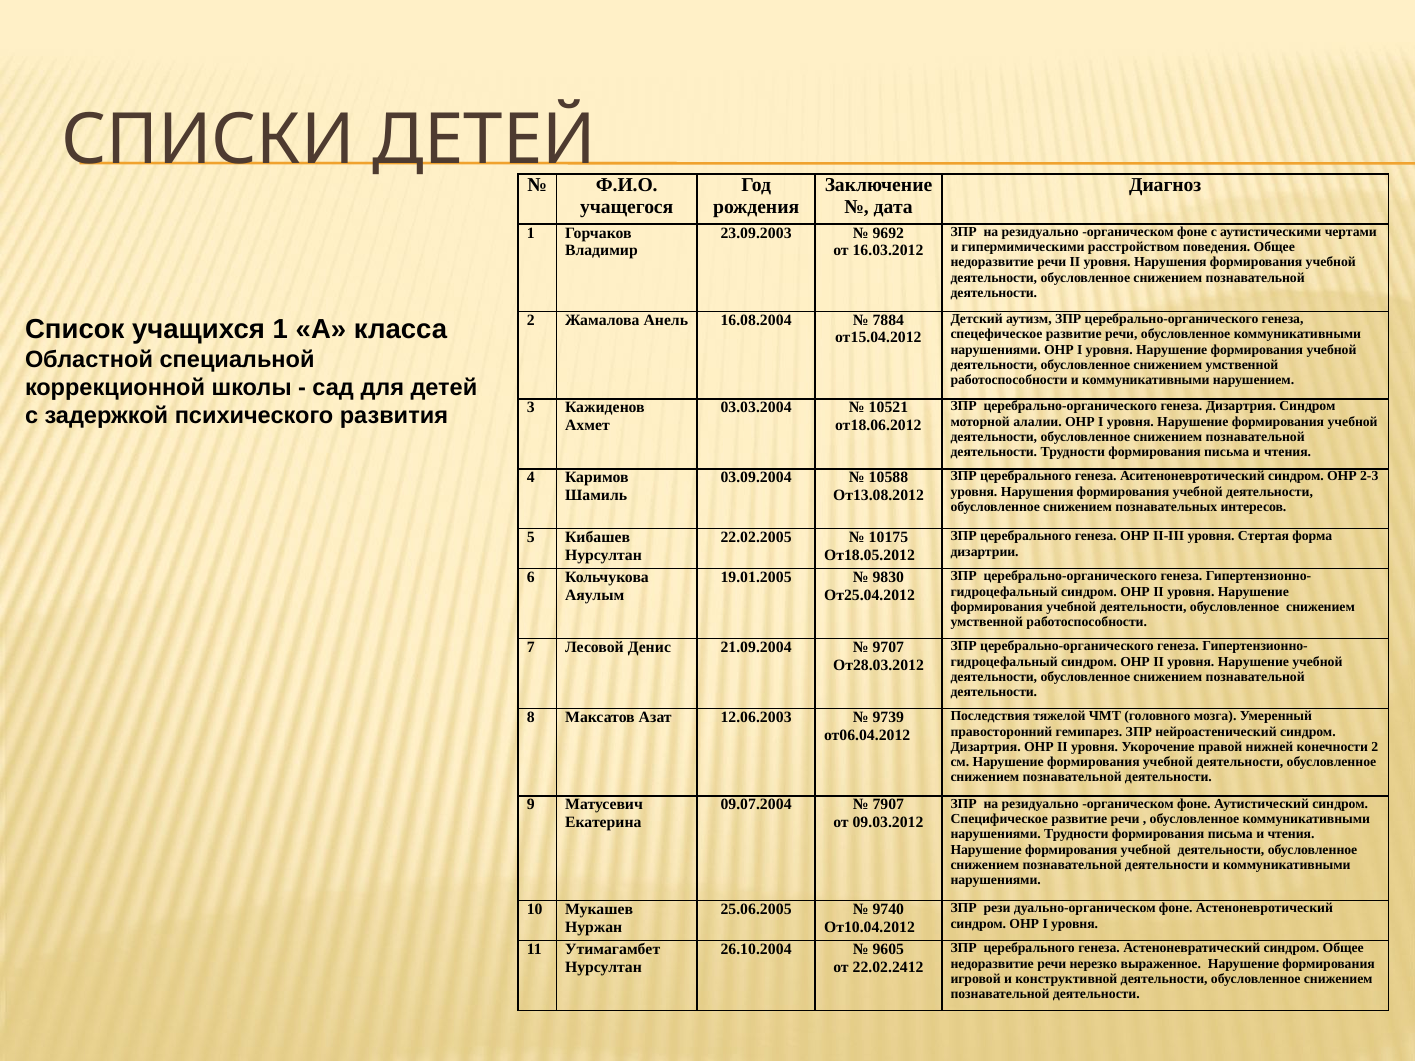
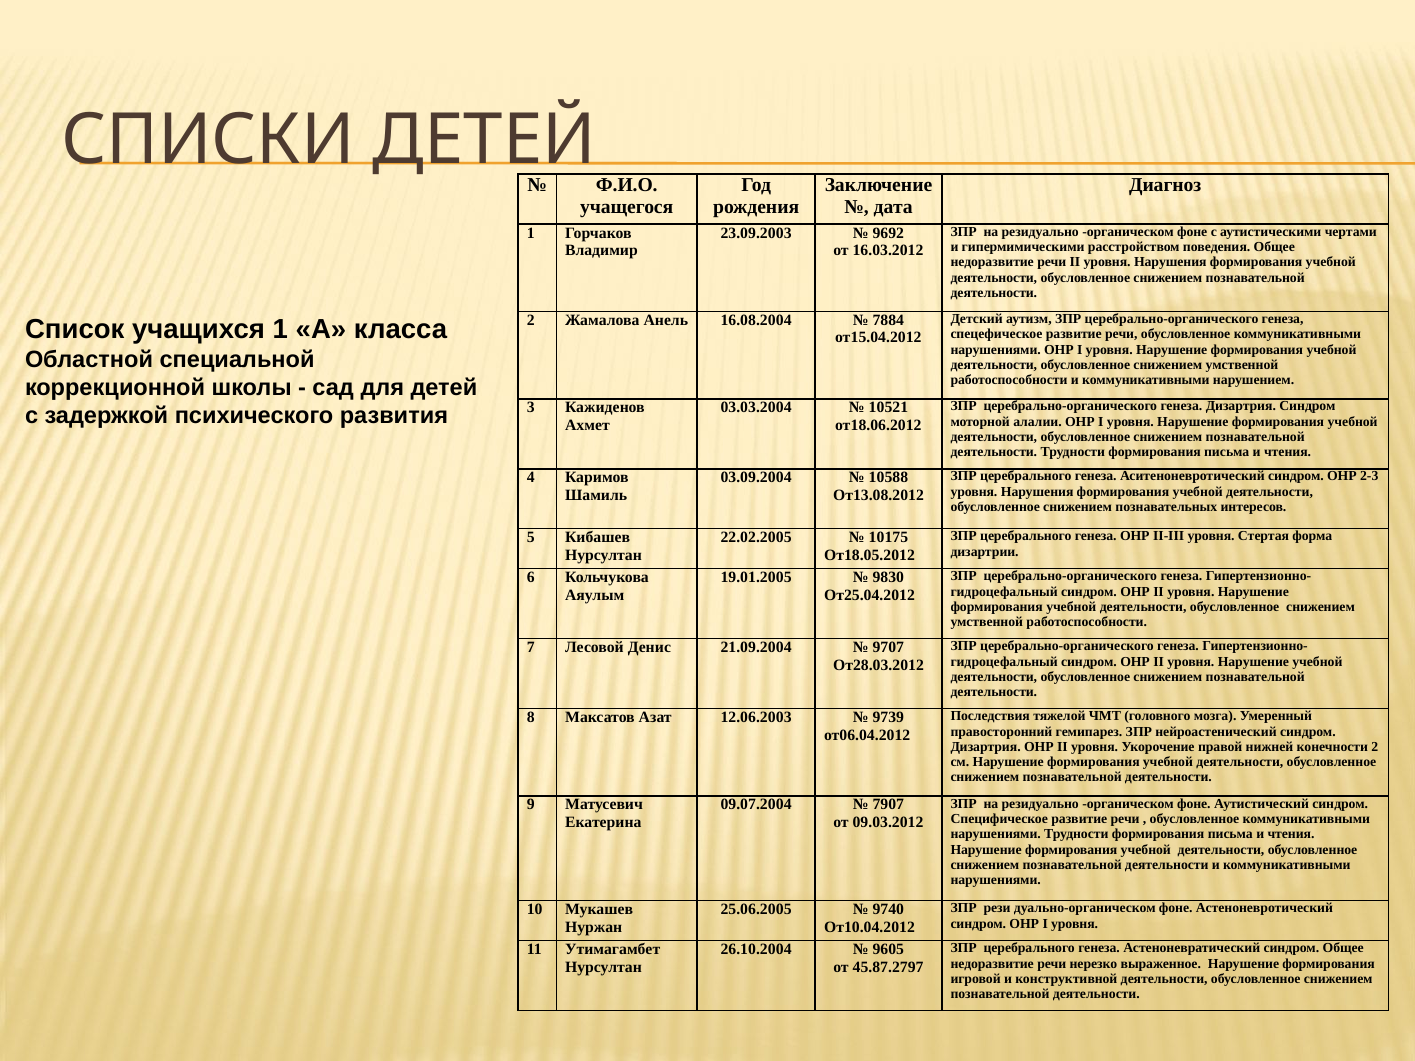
22.02.2412: 22.02.2412 -> 45.87.2797
